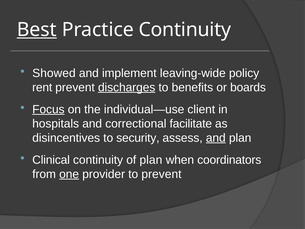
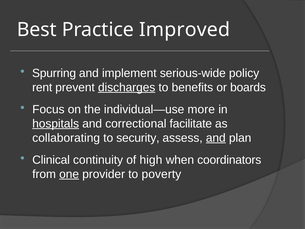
Best underline: present -> none
Practice Continuity: Continuity -> Improved
Showed: Showed -> Spurring
leaving-wide: leaving-wide -> serious-wide
Focus underline: present -> none
client: client -> more
hospitals underline: none -> present
disincentives: disincentives -> collaborating
of plan: plan -> high
to prevent: prevent -> poverty
